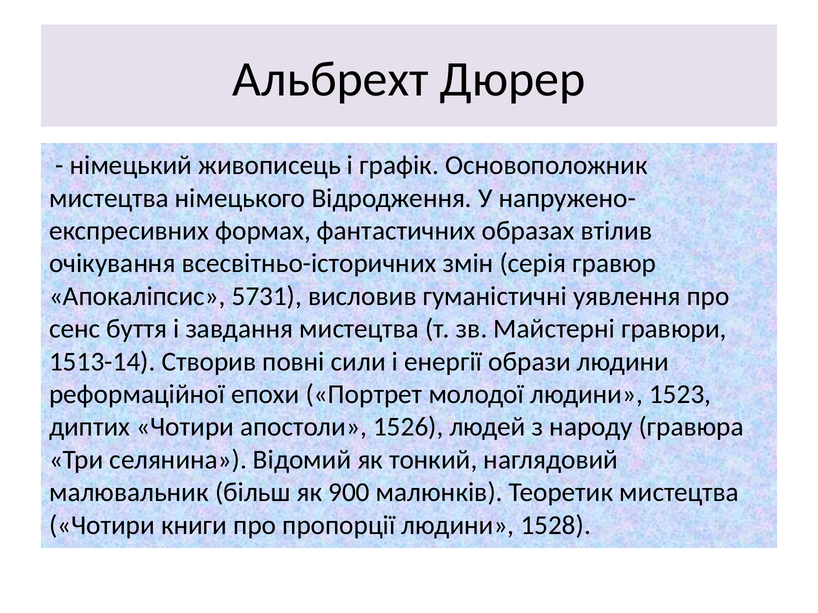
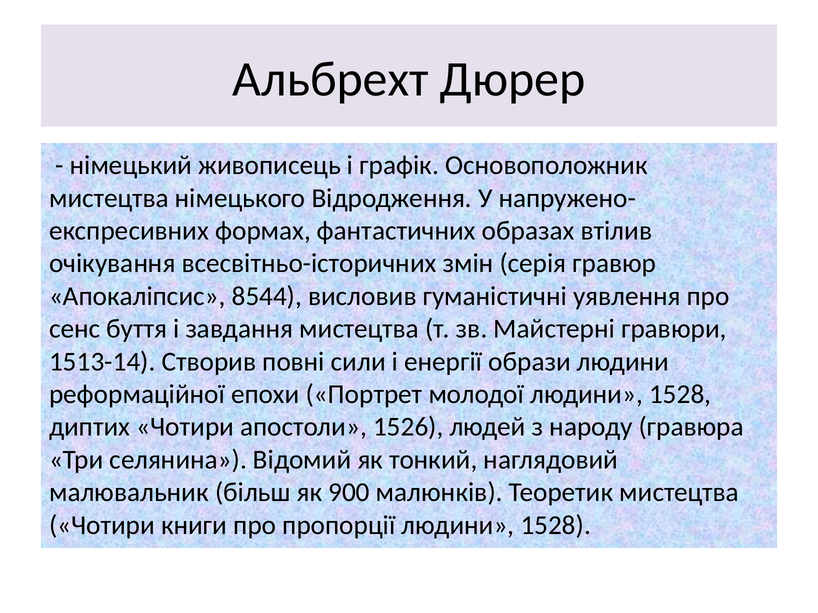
5731: 5731 -> 8544
молодої людини 1523: 1523 -> 1528
